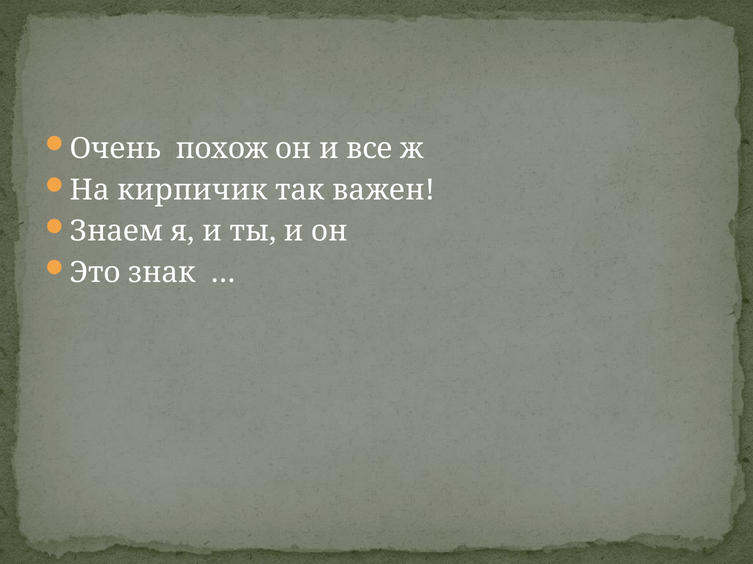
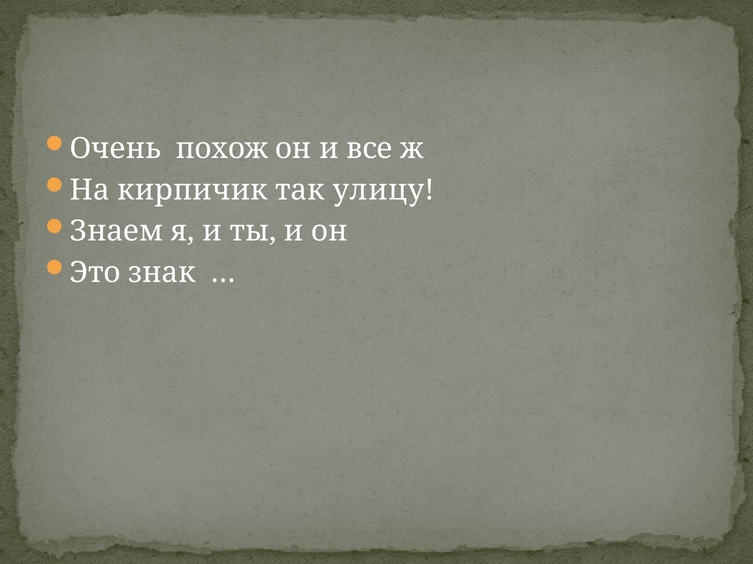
важен: важен -> улицу
